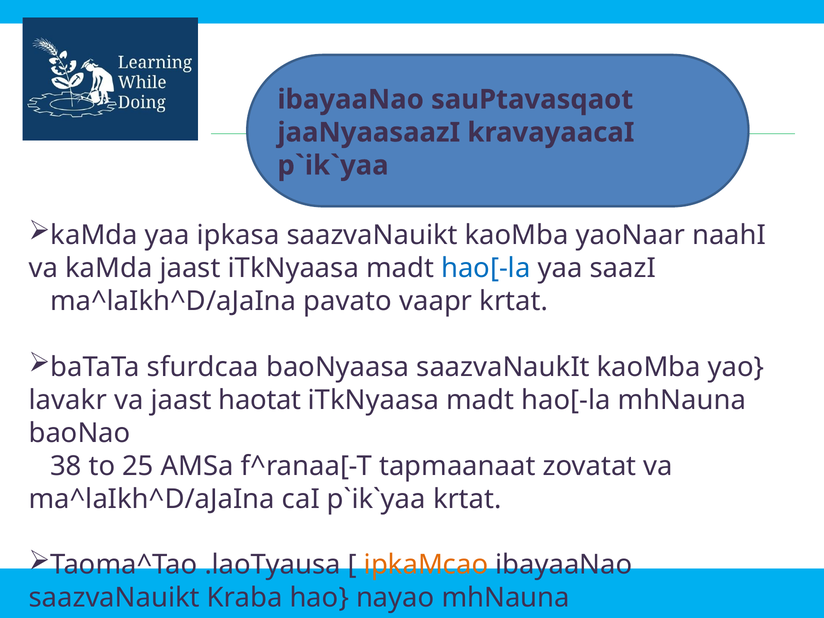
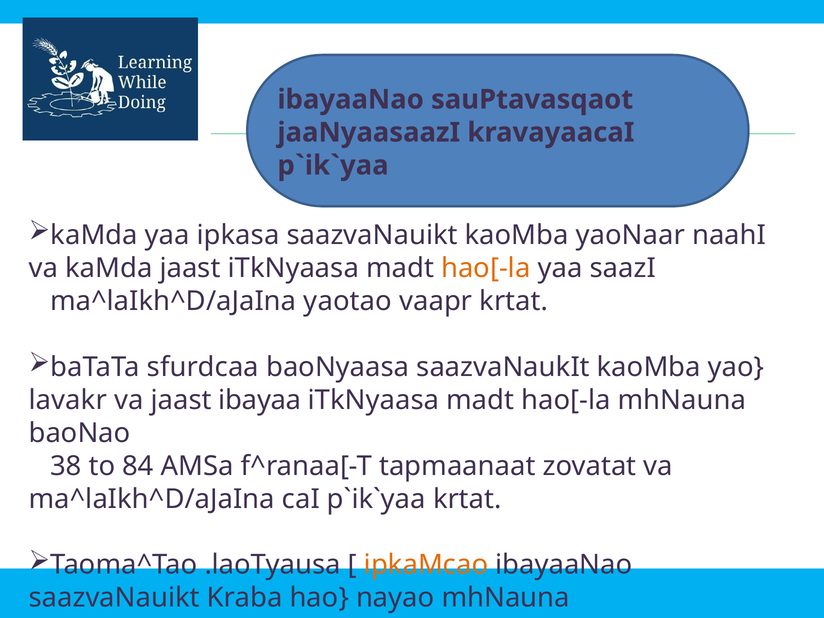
hao[-la at (486, 268) colour: blue -> orange
pavato: pavato -> yaotao
haotat: haotat -> ibayaa
25: 25 -> 84
